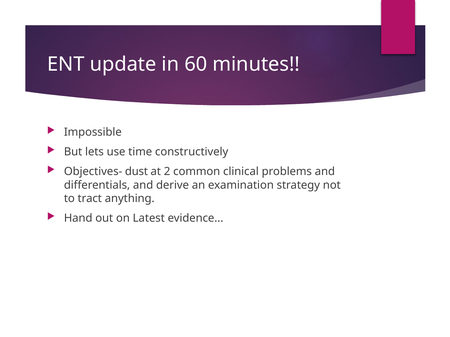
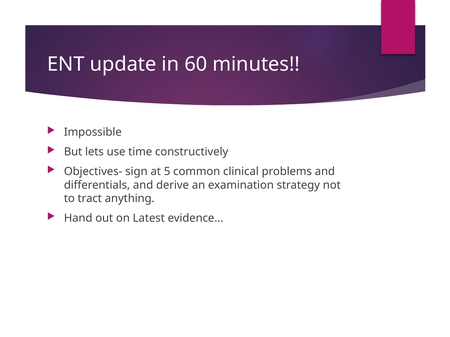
dust: dust -> sign
2: 2 -> 5
